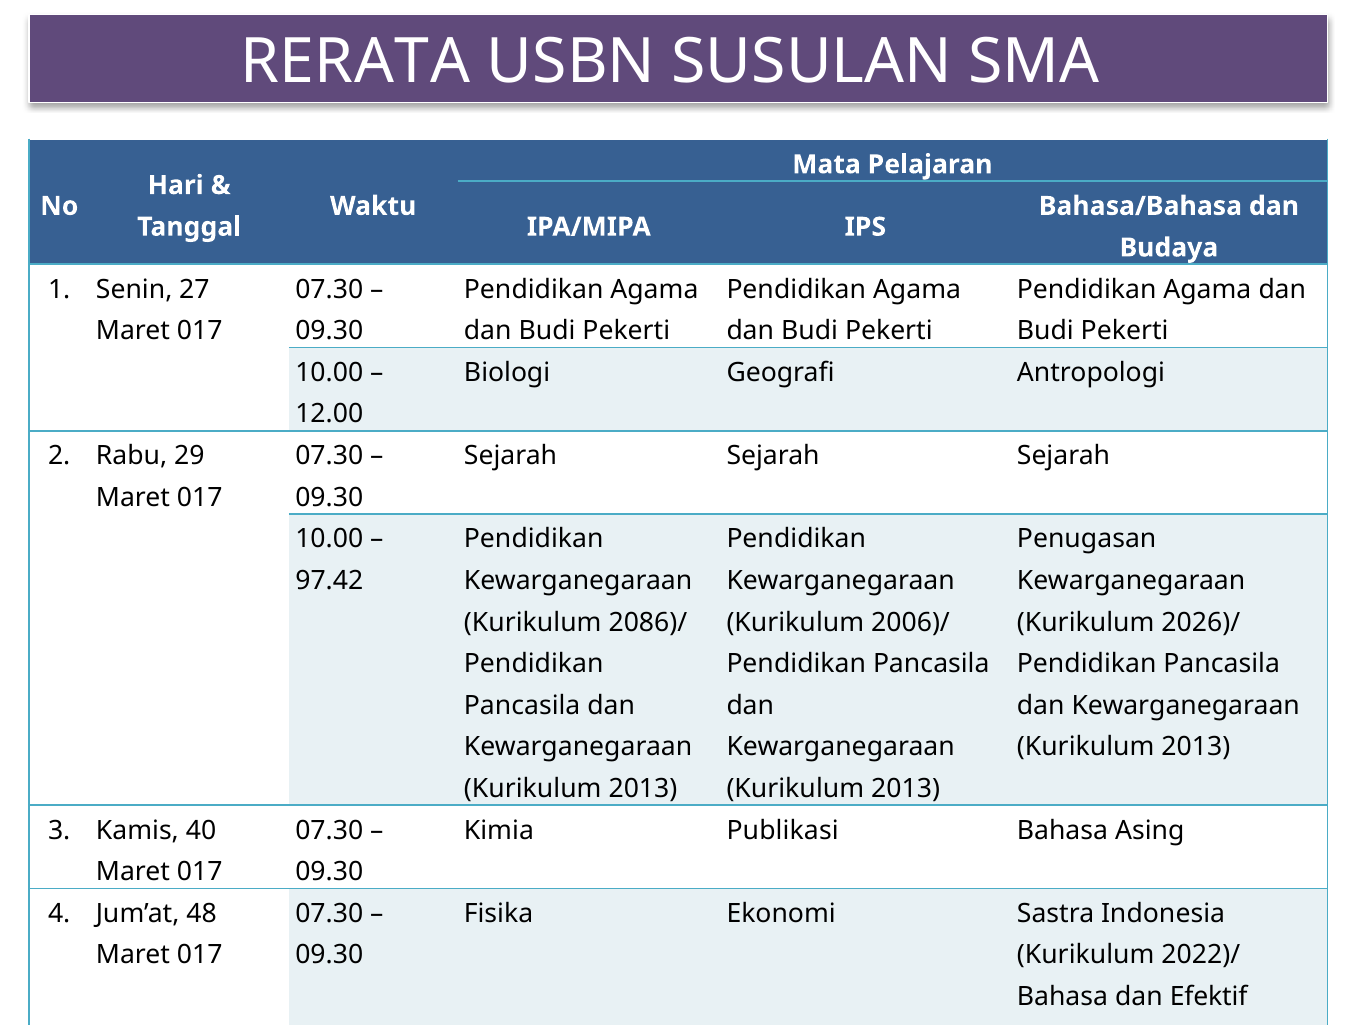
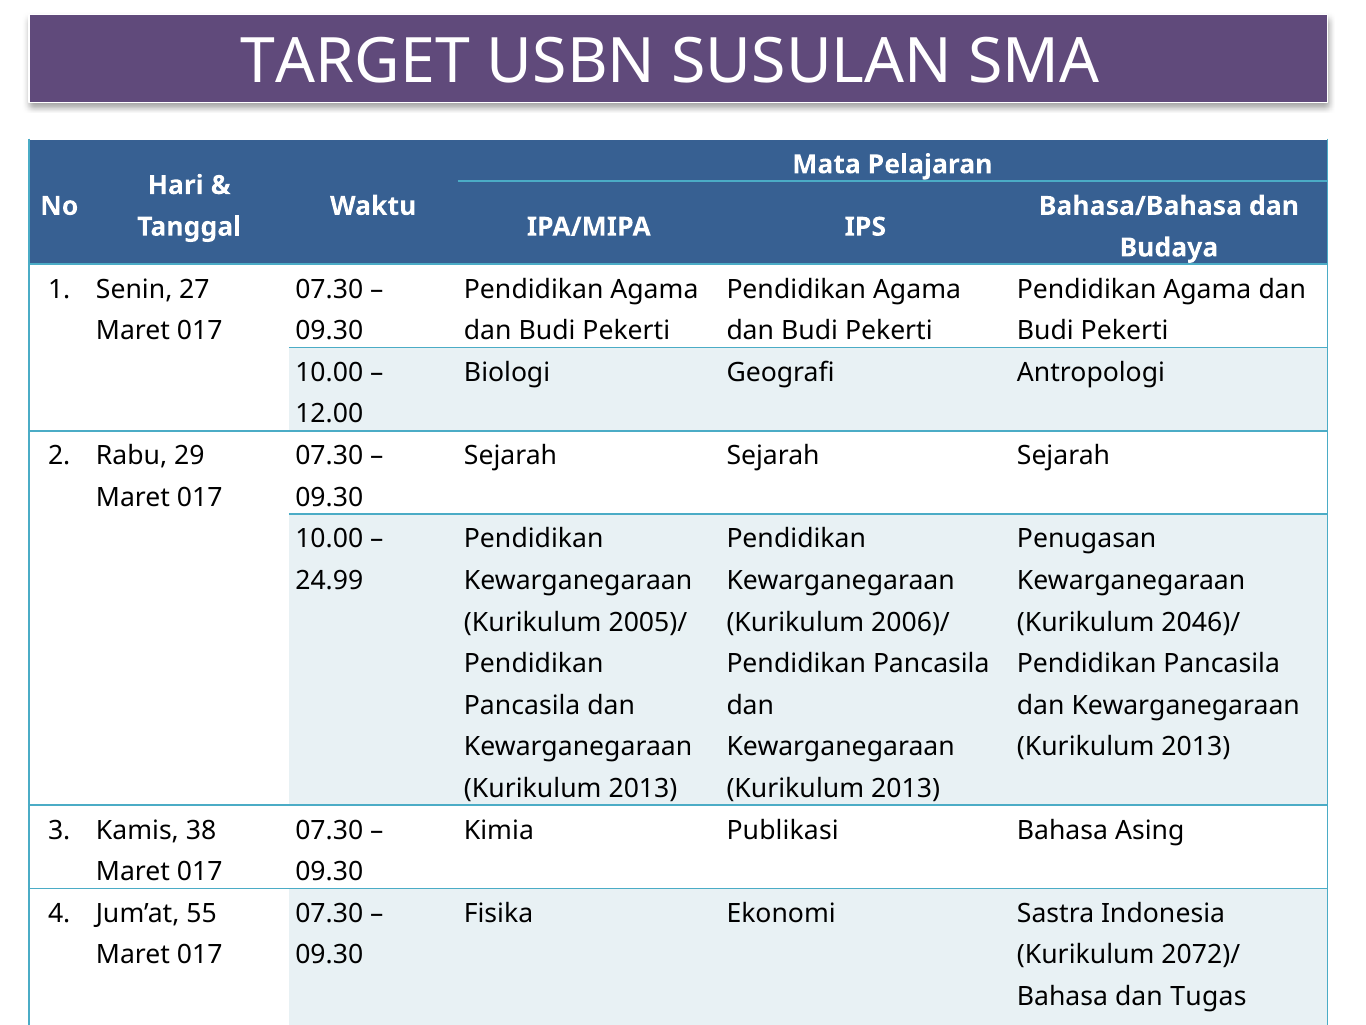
RERATA: RERATA -> TARGET
97.42: 97.42 -> 24.99
2086)/: 2086)/ -> 2005)/
2026)/: 2026)/ -> 2046)/
40: 40 -> 38
48: 48 -> 55
2022)/: 2022)/ -> 2072)/
Efektif: Efektif -> Tugas
